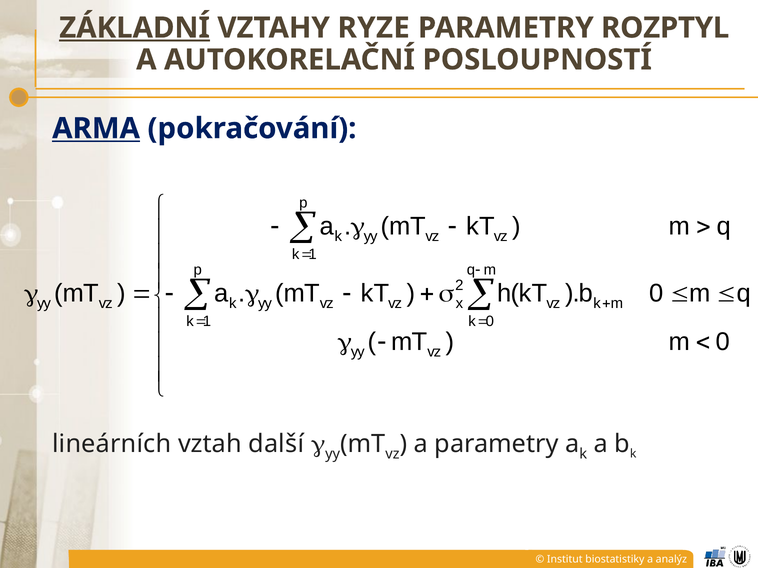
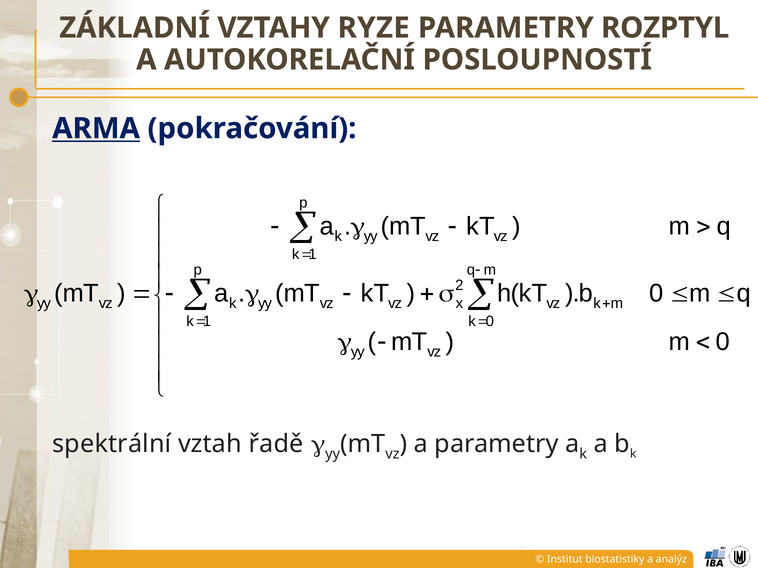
ZÁKLADNÍ underline: present -> none
lineárních: lineárních -> spektrální
další: další -> řadě
